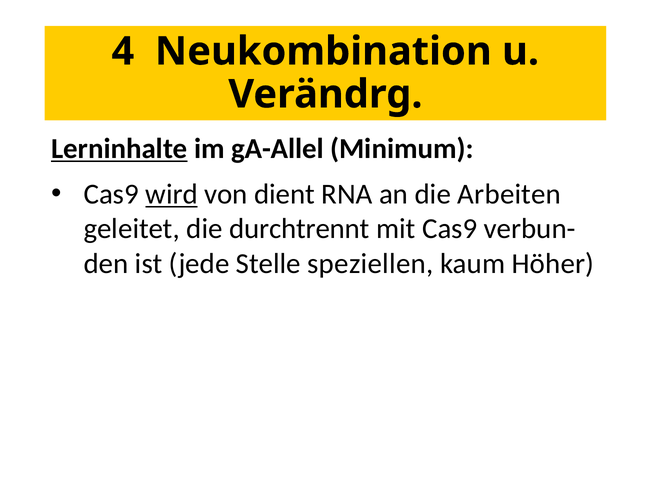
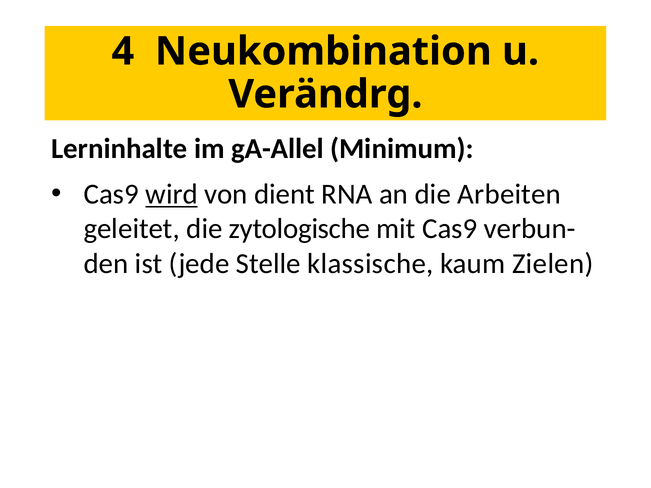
Lerninhalte underline: present -> none
durchtrennt: durchtrennt -> zytologische
speziellen: speziellen -> klassische
Höher: Höher -> Zielen
